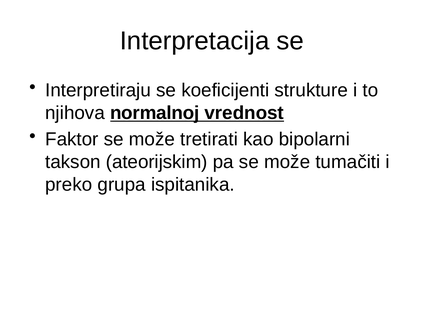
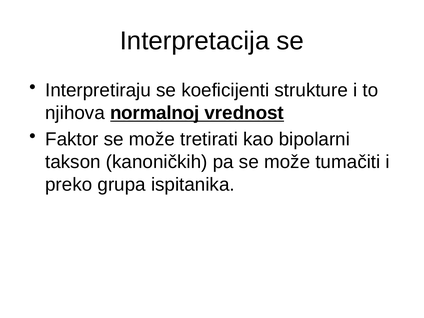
ateorijskim: ateorijskim -> kanoničkih
